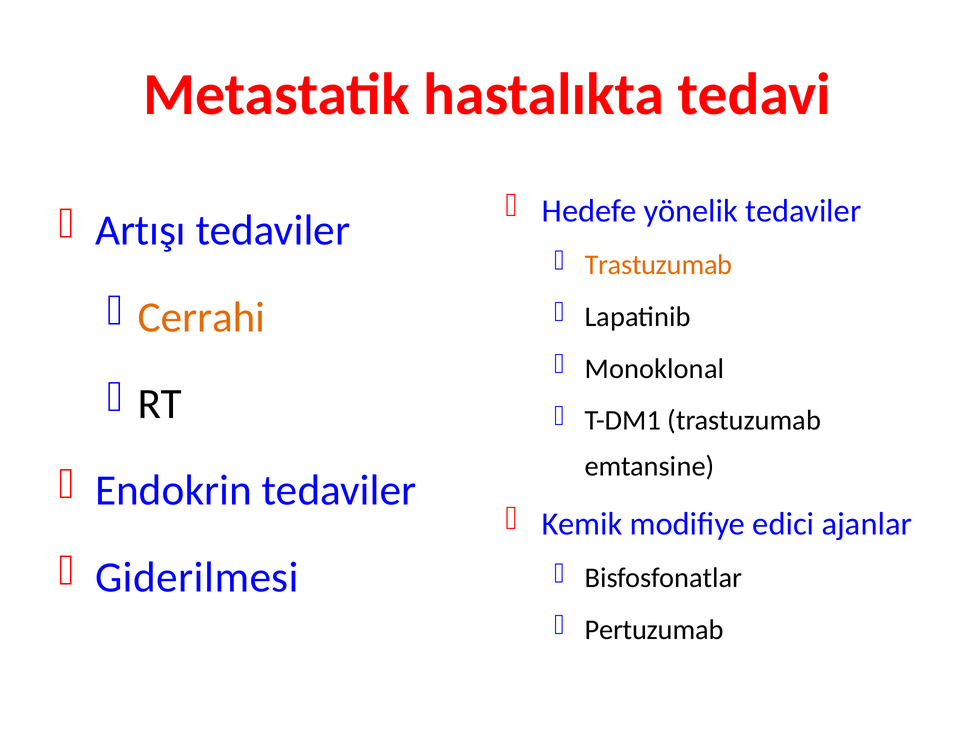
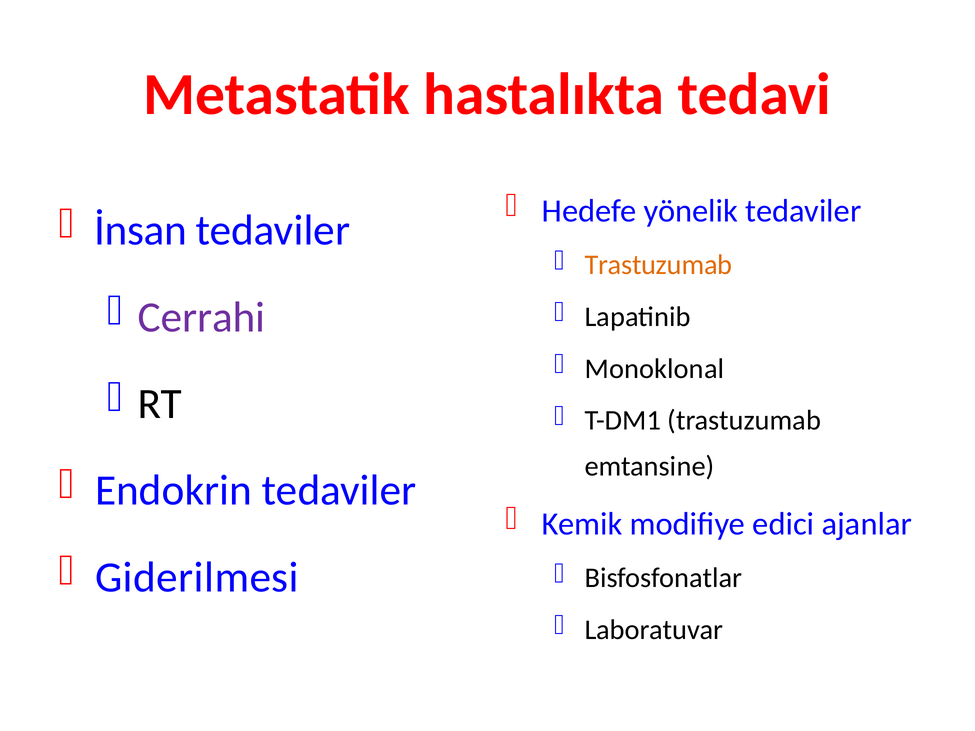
Artışı: Artışı -> İnsan
Cerrahi colour: orange -> purple
Pertuzumab: Pertuzumab -> Laboratuvar
